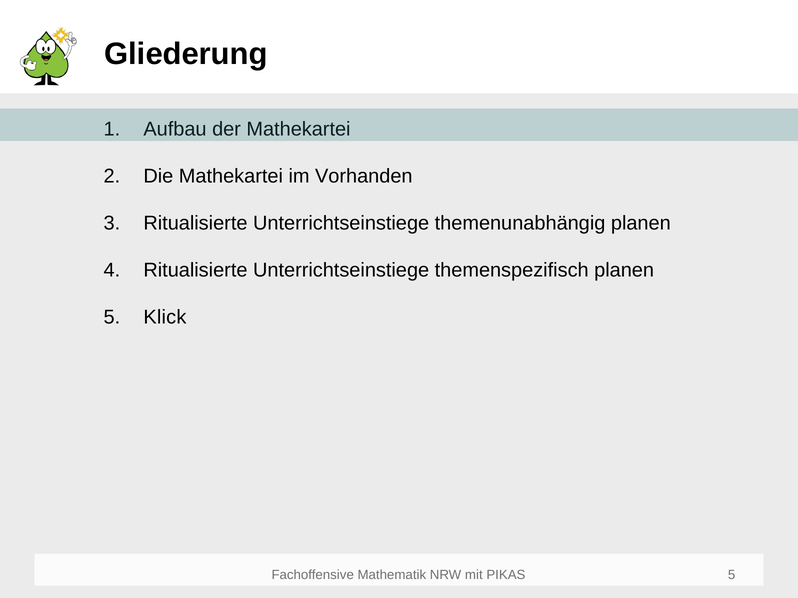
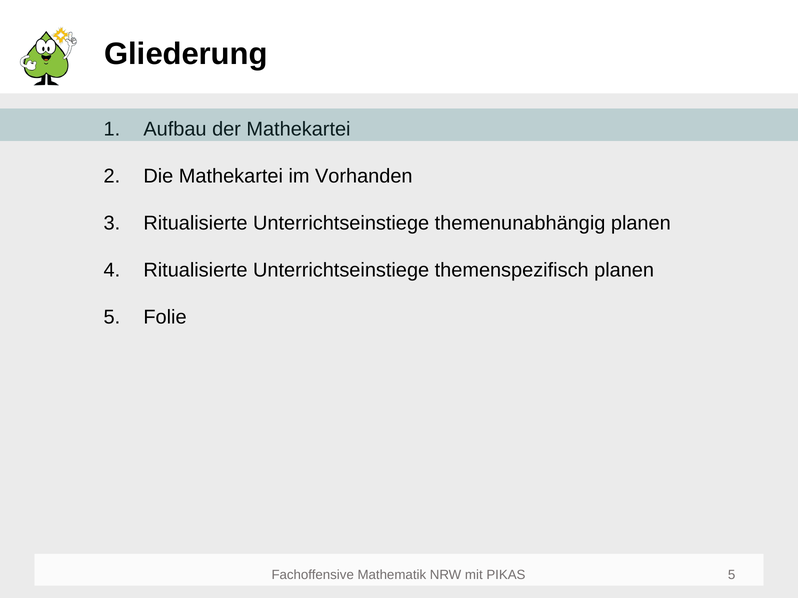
Klick: Klick -> Folie
